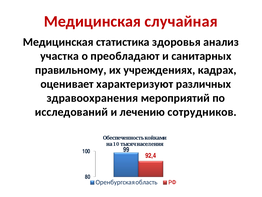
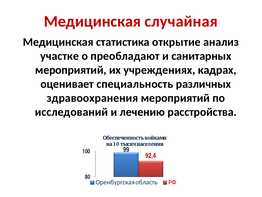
здоровья: здоровья -> открытие
участка: участка -> участке
правильному at (71, 70): правильному -> мероприятий
характеризуют: характеризуют -> специальность
сотрудников: сотрудников -> расстройства
